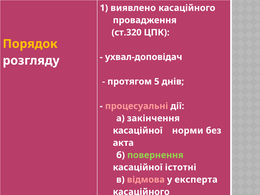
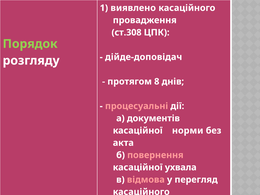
ст.320: ст.320 -> ст.308
Порядок colour: yellow -> light green
ухвал-доповідач: ухвал-доповідач -> дійде-доповідач
5: 5 -> 8
закінчення: закінчення -> документів
повернення colour: light green -> pink
істотні: істотні -> ухвала
експерта: експерта -> перегляд
